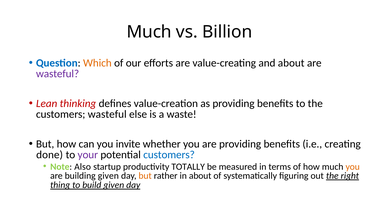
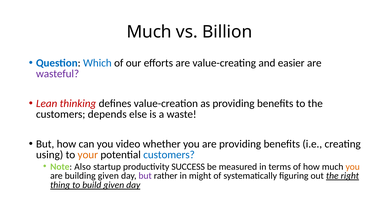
Which colour: orange -> blue
and about: about -> easier
customers wasteful: wasteful -> depends
invite: invite -> video
done: done -> using
your colour: purple -> orange
TOTALLY: TOTALLY -> SUCCESS
but at (145, 176) colour: orange -> purple
in about: about -> might
